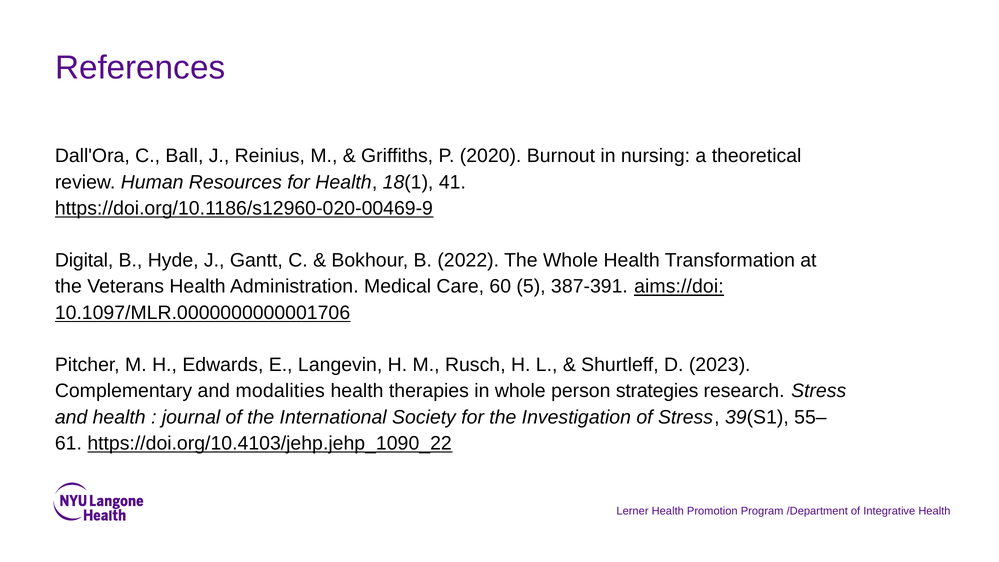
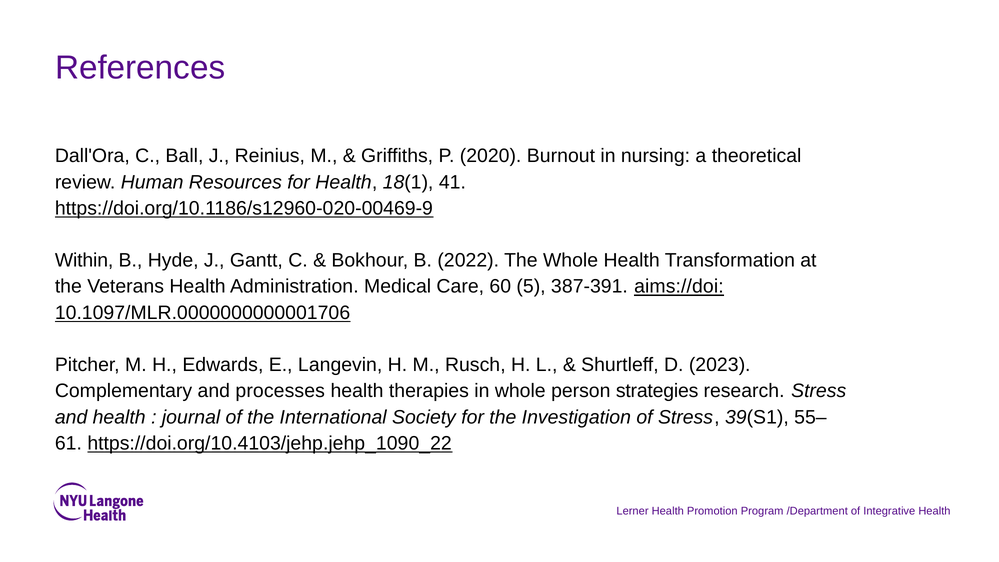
Digital: Digital -> Within
modalities: modalities -> processes
